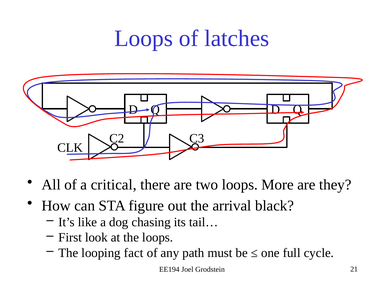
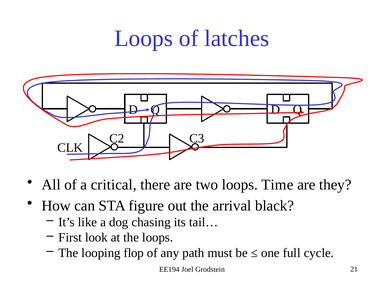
More: More -> Time
fact: fact -> flop
